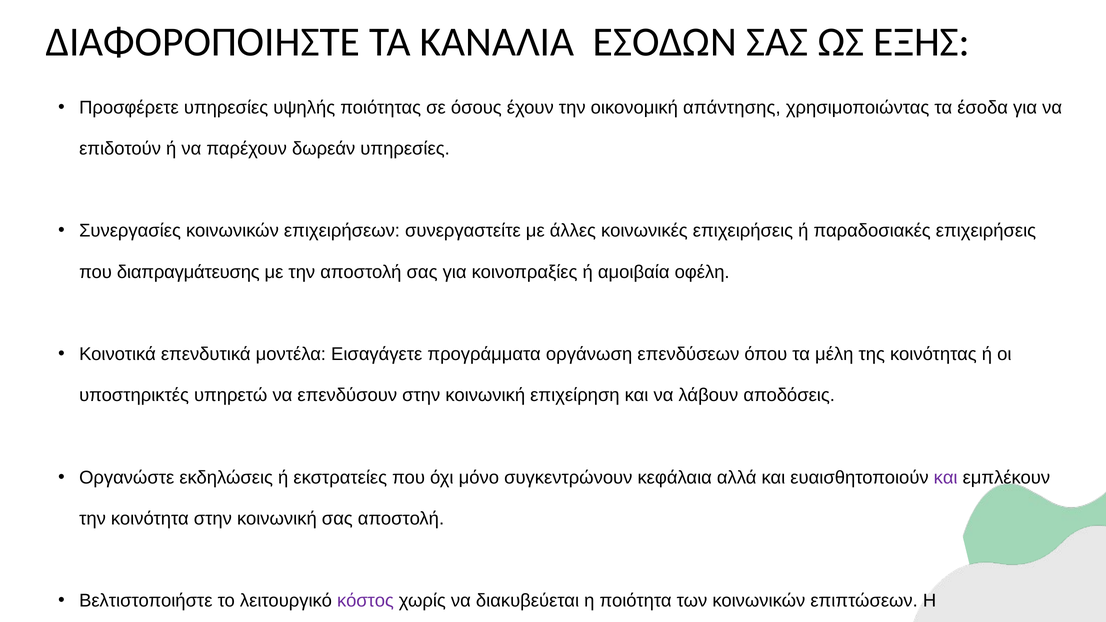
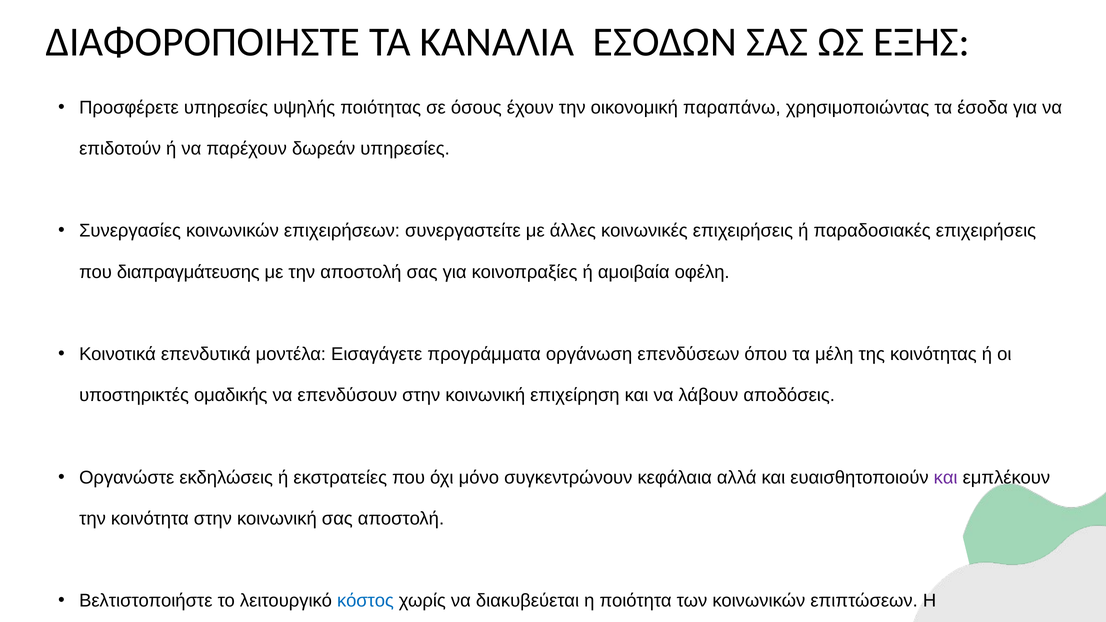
απάντησης: απάντησης -> παραπάνω
υπηρετώ: υπηρετώ -> ομαδικής
κόστος colour: purple -> blue
